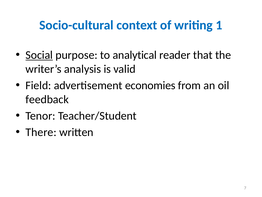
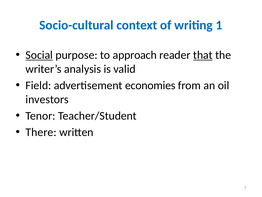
analytical: analytical -> approach
that underline: none -> present
feedback: feedback -> investors
